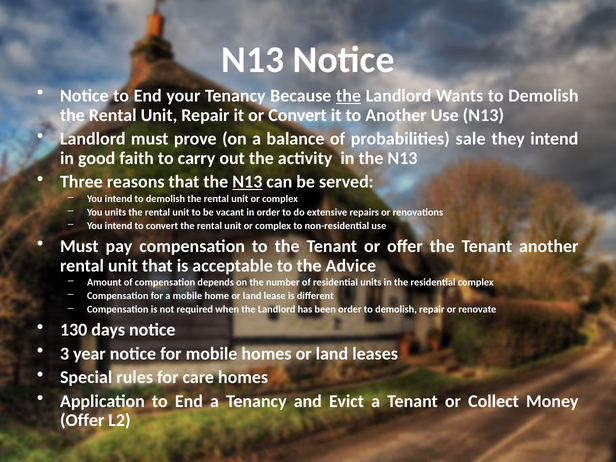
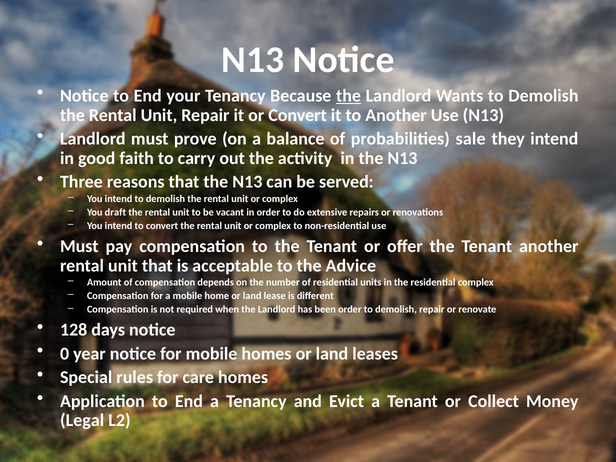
N13 at (247, 182) underline: present -> none
You units: units -> draft
130: 130 -> 128
3: 3 -> 0
Offer at (82, 421): Offer -> Legal
